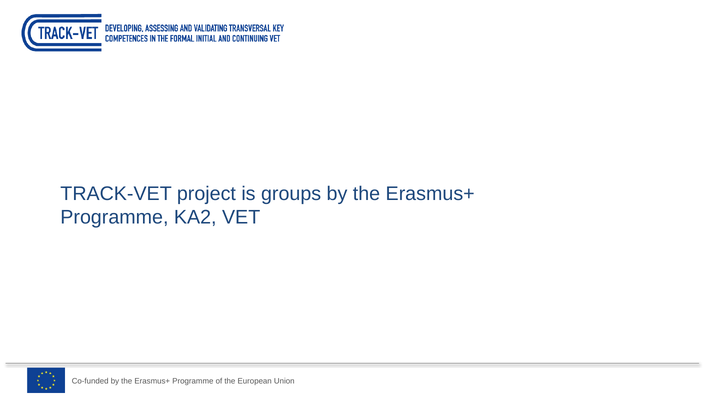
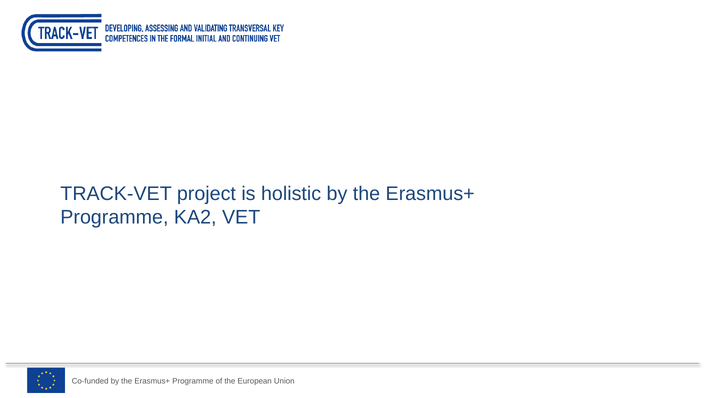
groups: groups -> holistic
